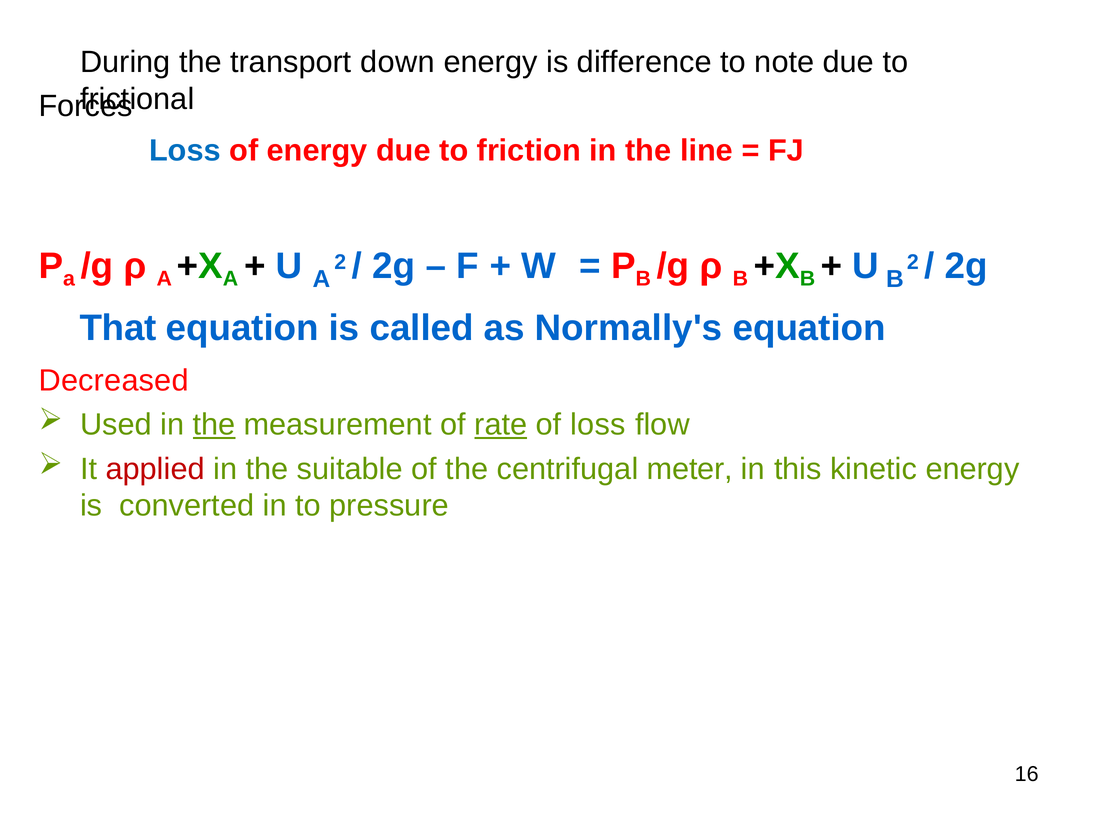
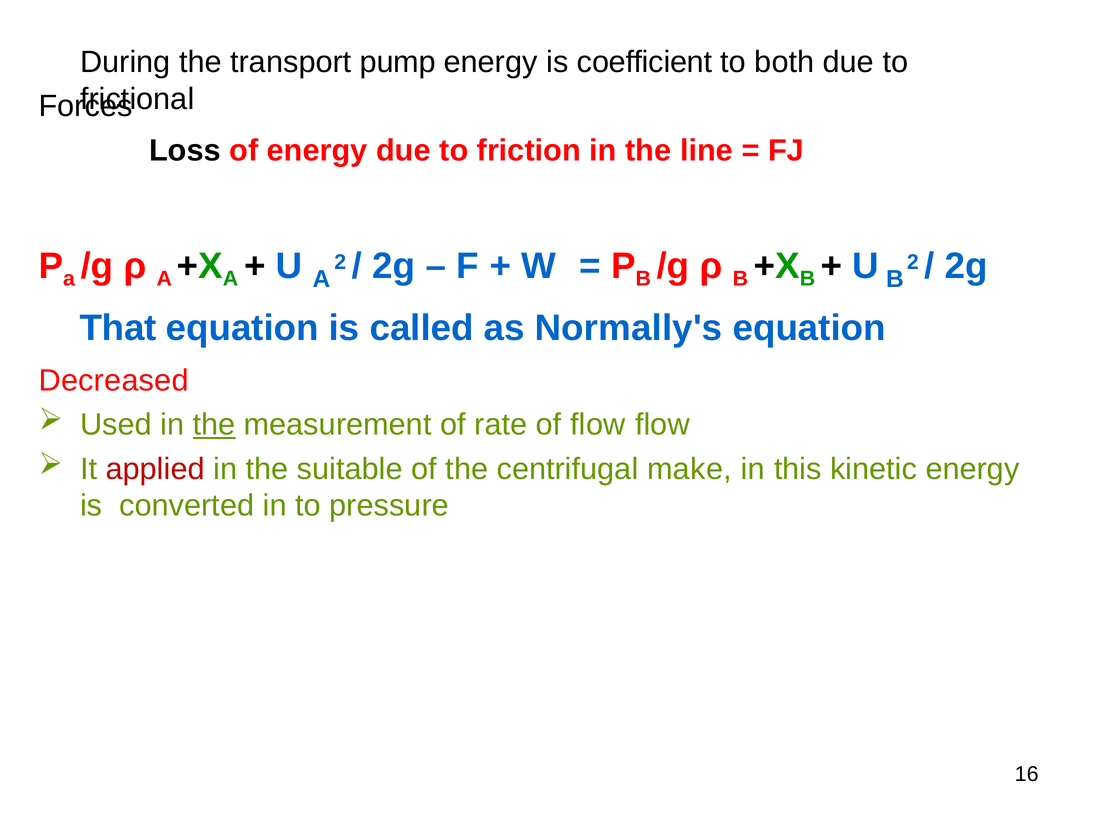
down: down -> pump
difference: difference -> coefficient
note: note -> both
Loss at (185, 151) colour: blue -> black
rate underline: present -> none
of loss: loss -> flow
meter: meter -> make
